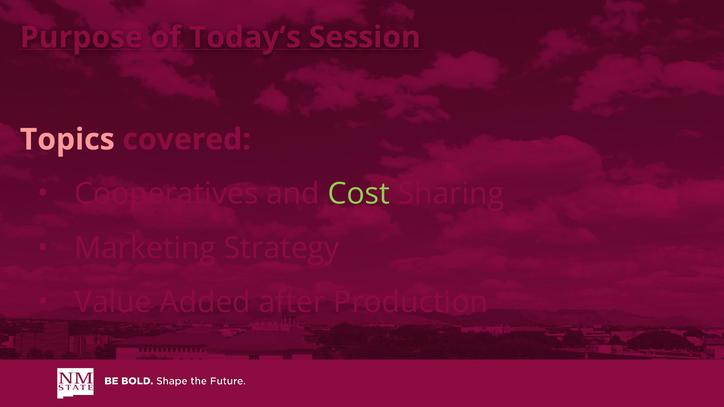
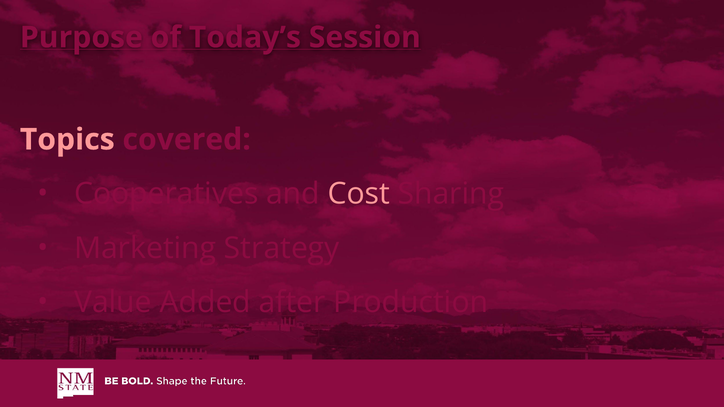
Cost colour: light green -> pink
